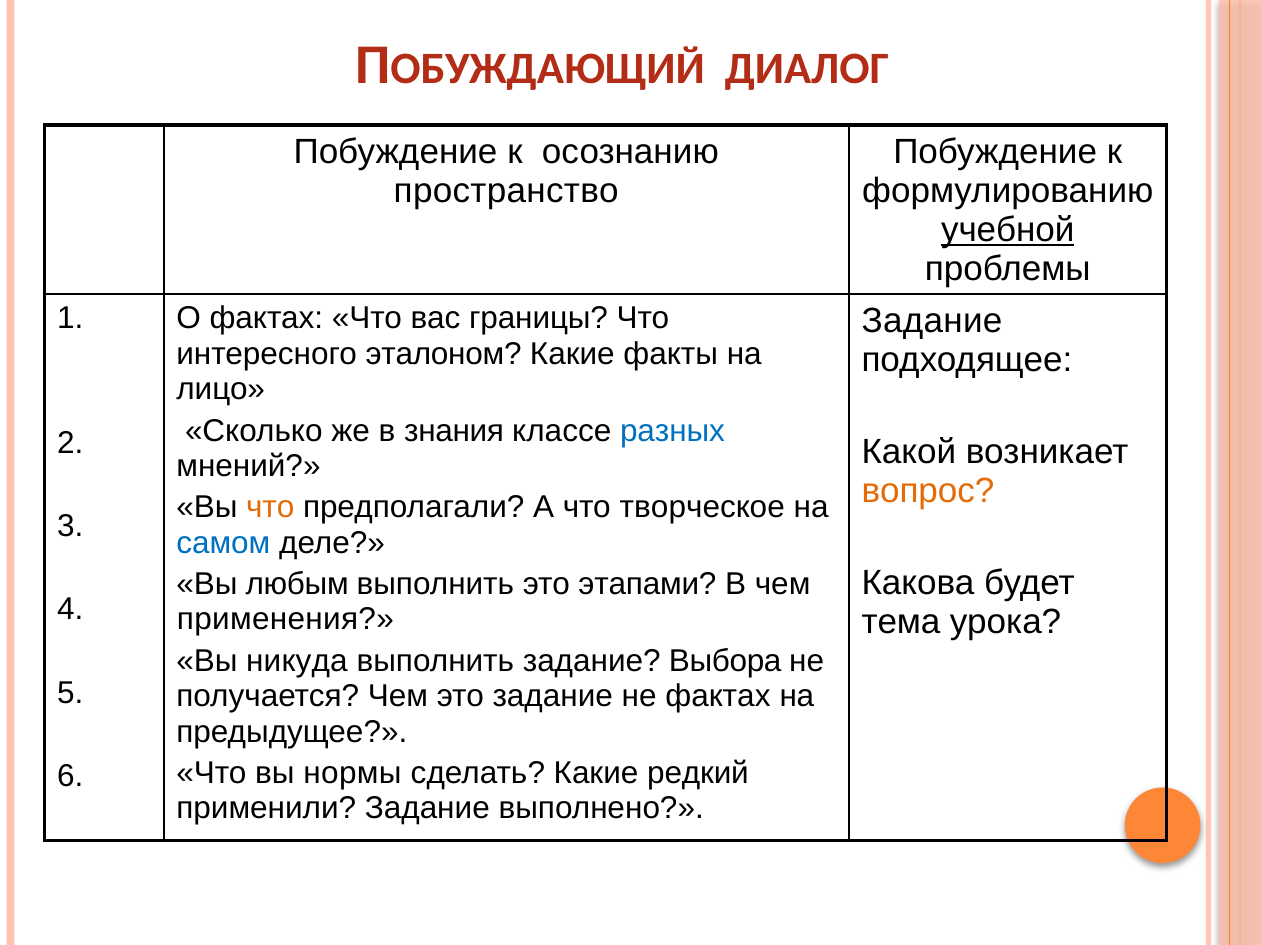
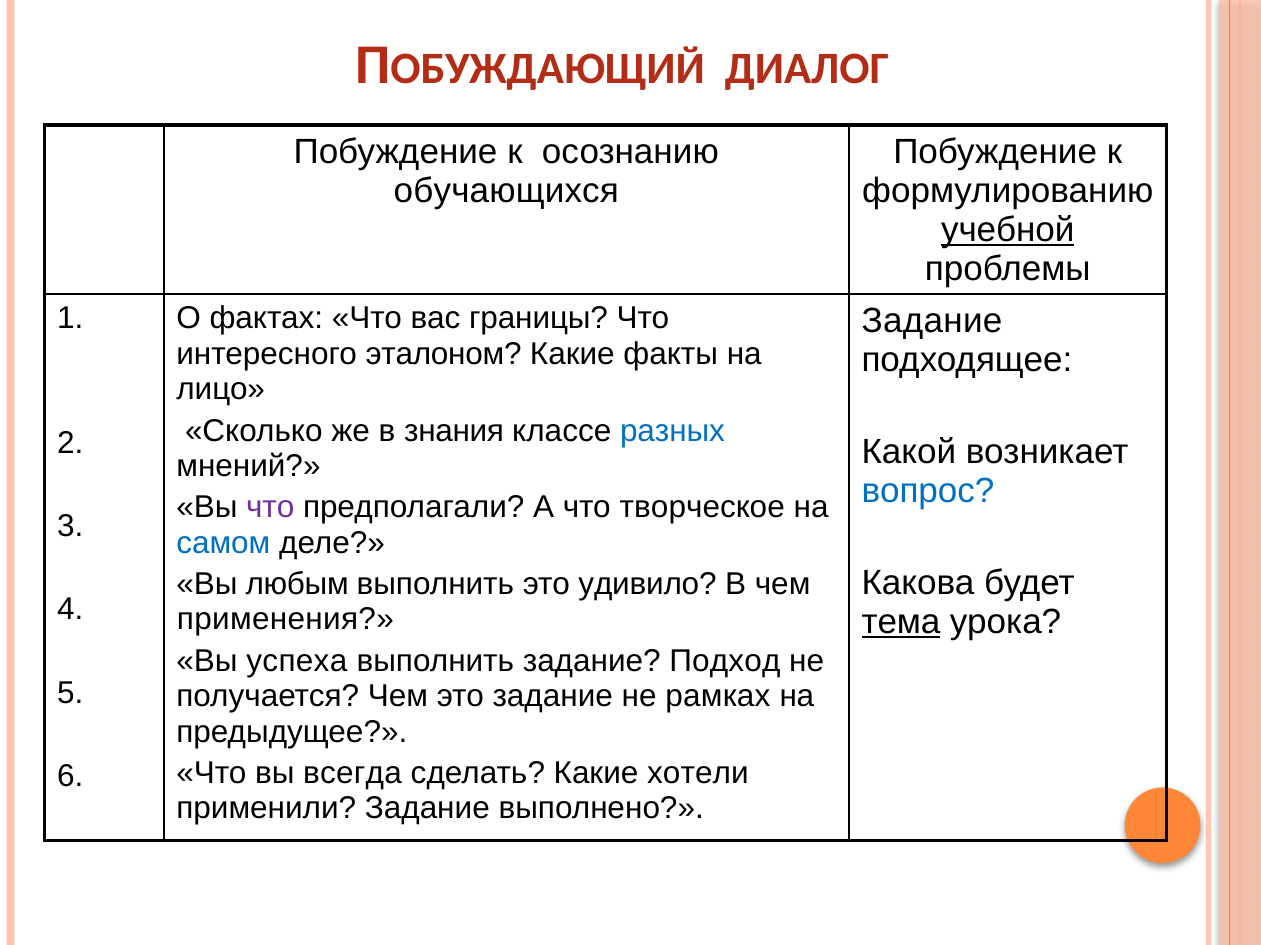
пространство: пространство -> обучающихся
вопрос colour: orange -> blue
что at (270, 508) colour: orange -> purple
этапами: этапами -> удивило
тема underline: none -> present
никуда: никуда -> успеха
Выбора: Выбора -> Подход
не фактах: фактах -> рамках
нормы: нормы -> всегда
редкий: редкий -> хотели
